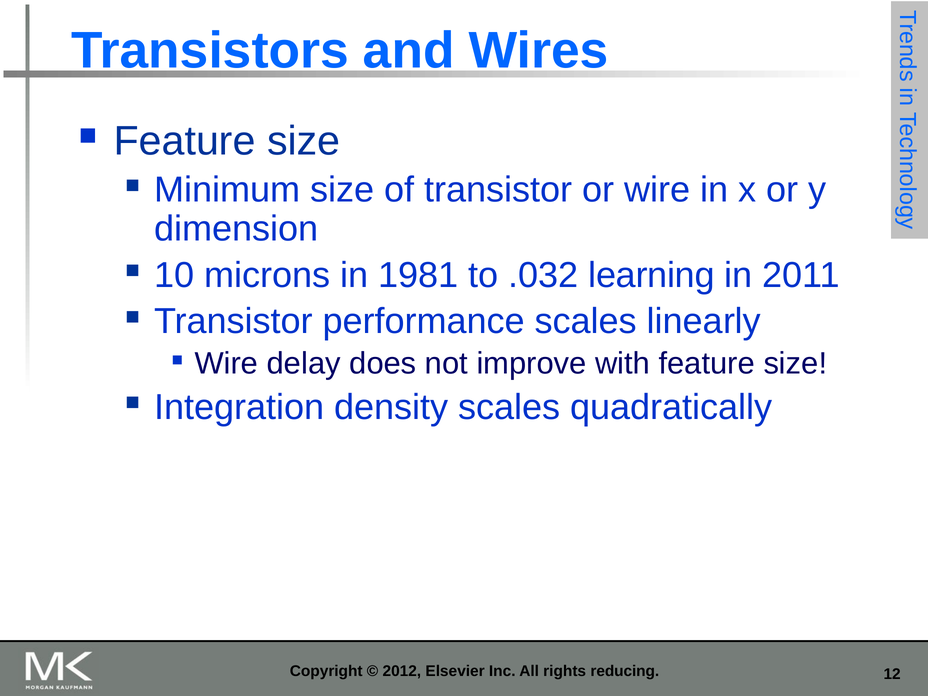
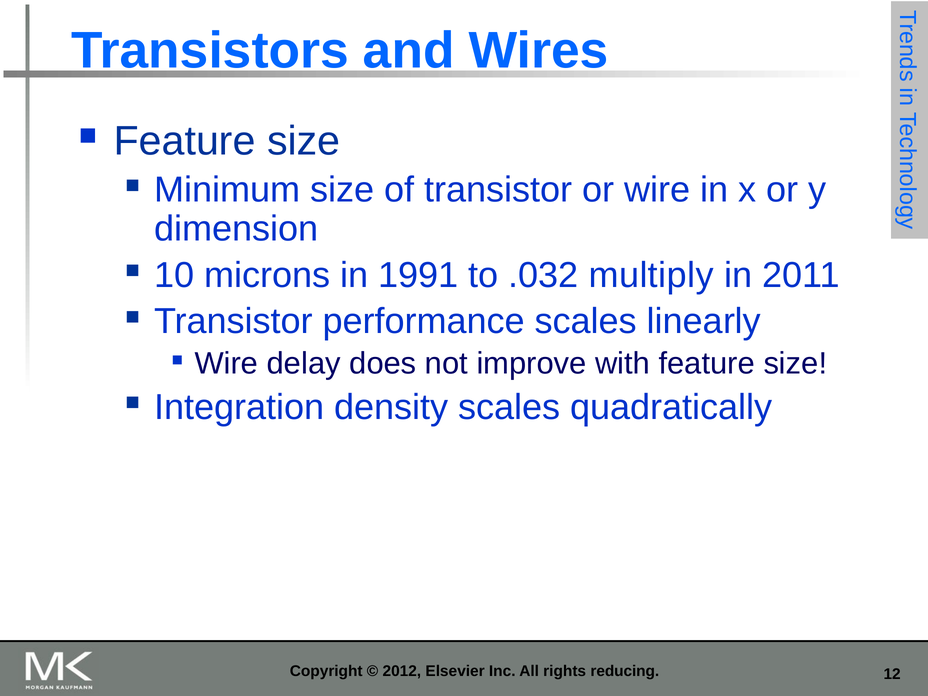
1981: 1981 -> 1991
learning: learning -> multiply
